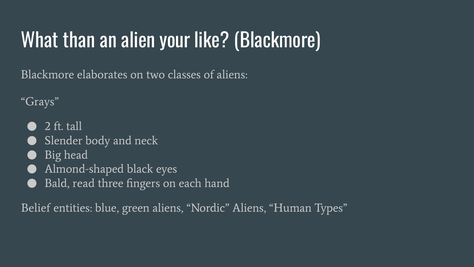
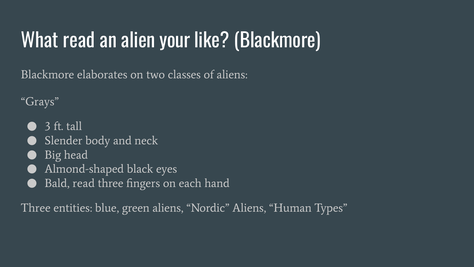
What than: than -> read
2: 2 -> 3
Belief at (36, 208): Belief -> Three
